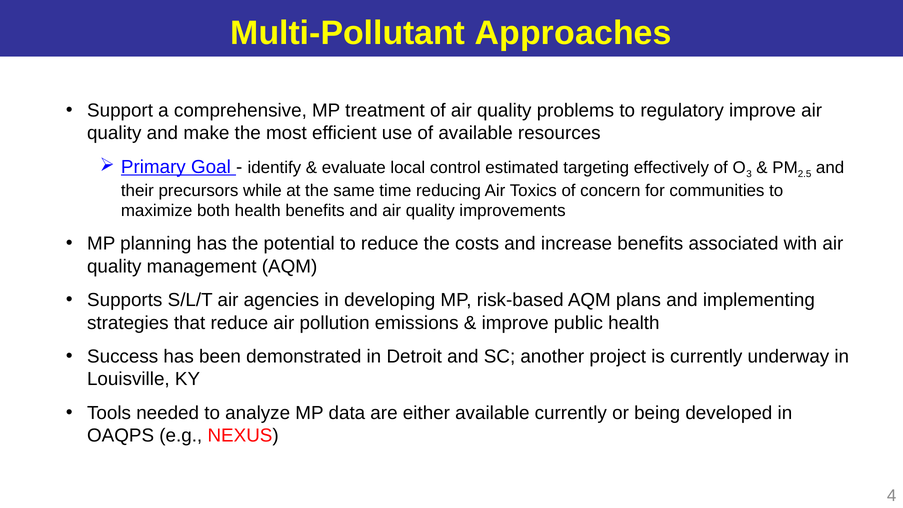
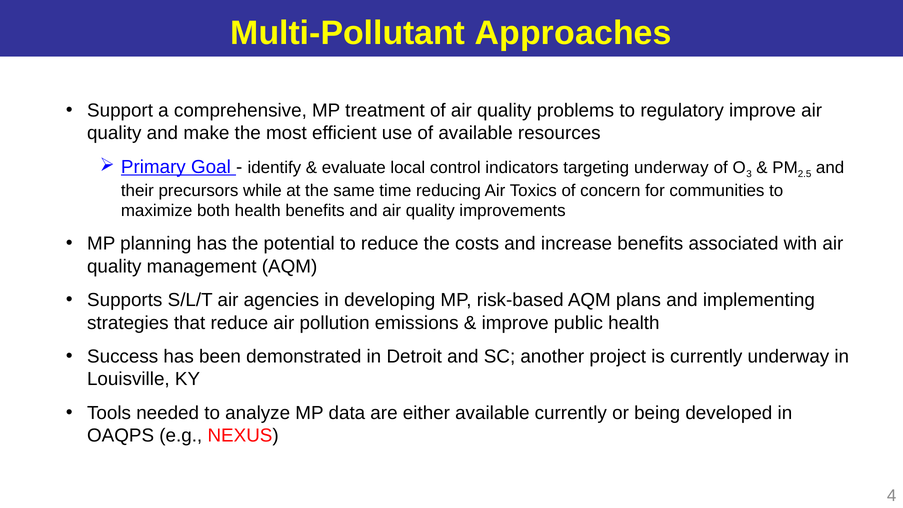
estimated: estimated -> indicators
targeting effectively: effectively -> underway
